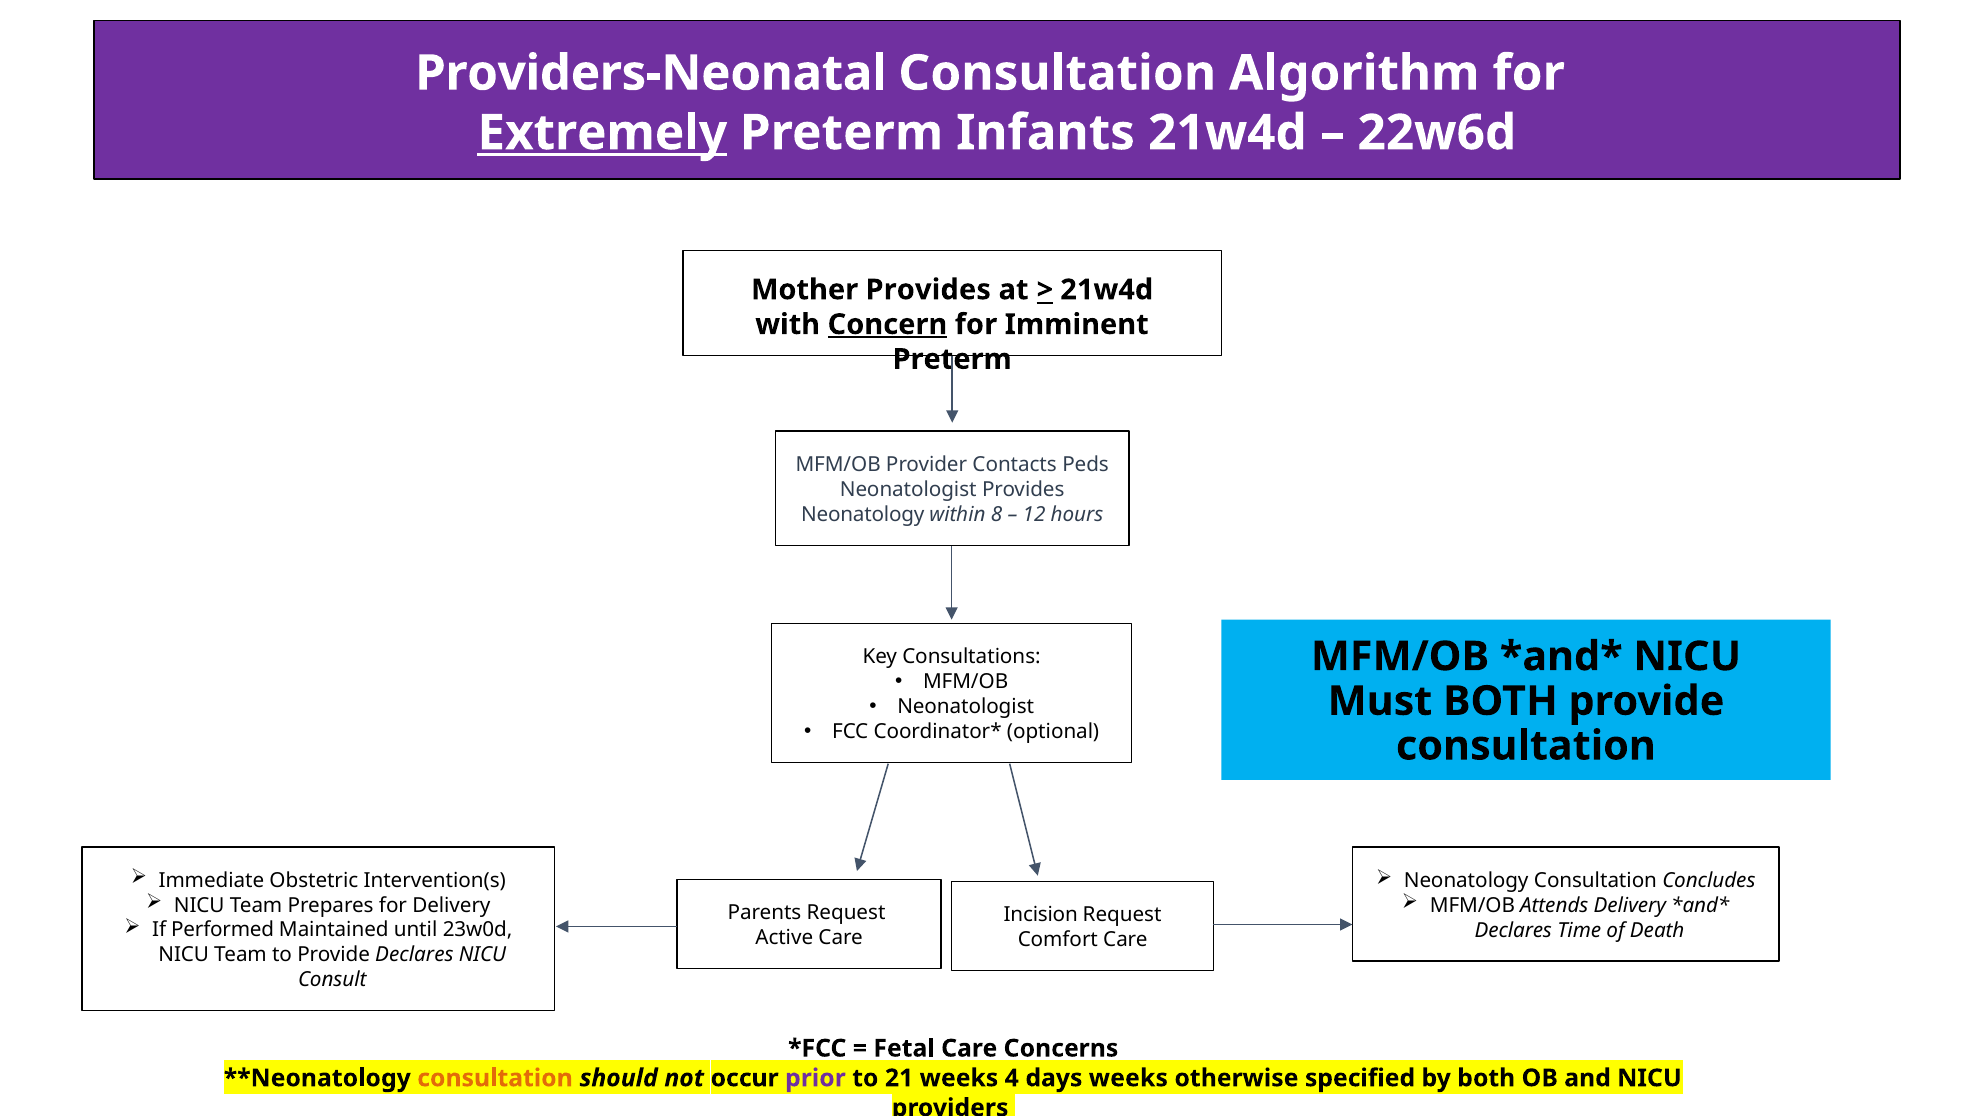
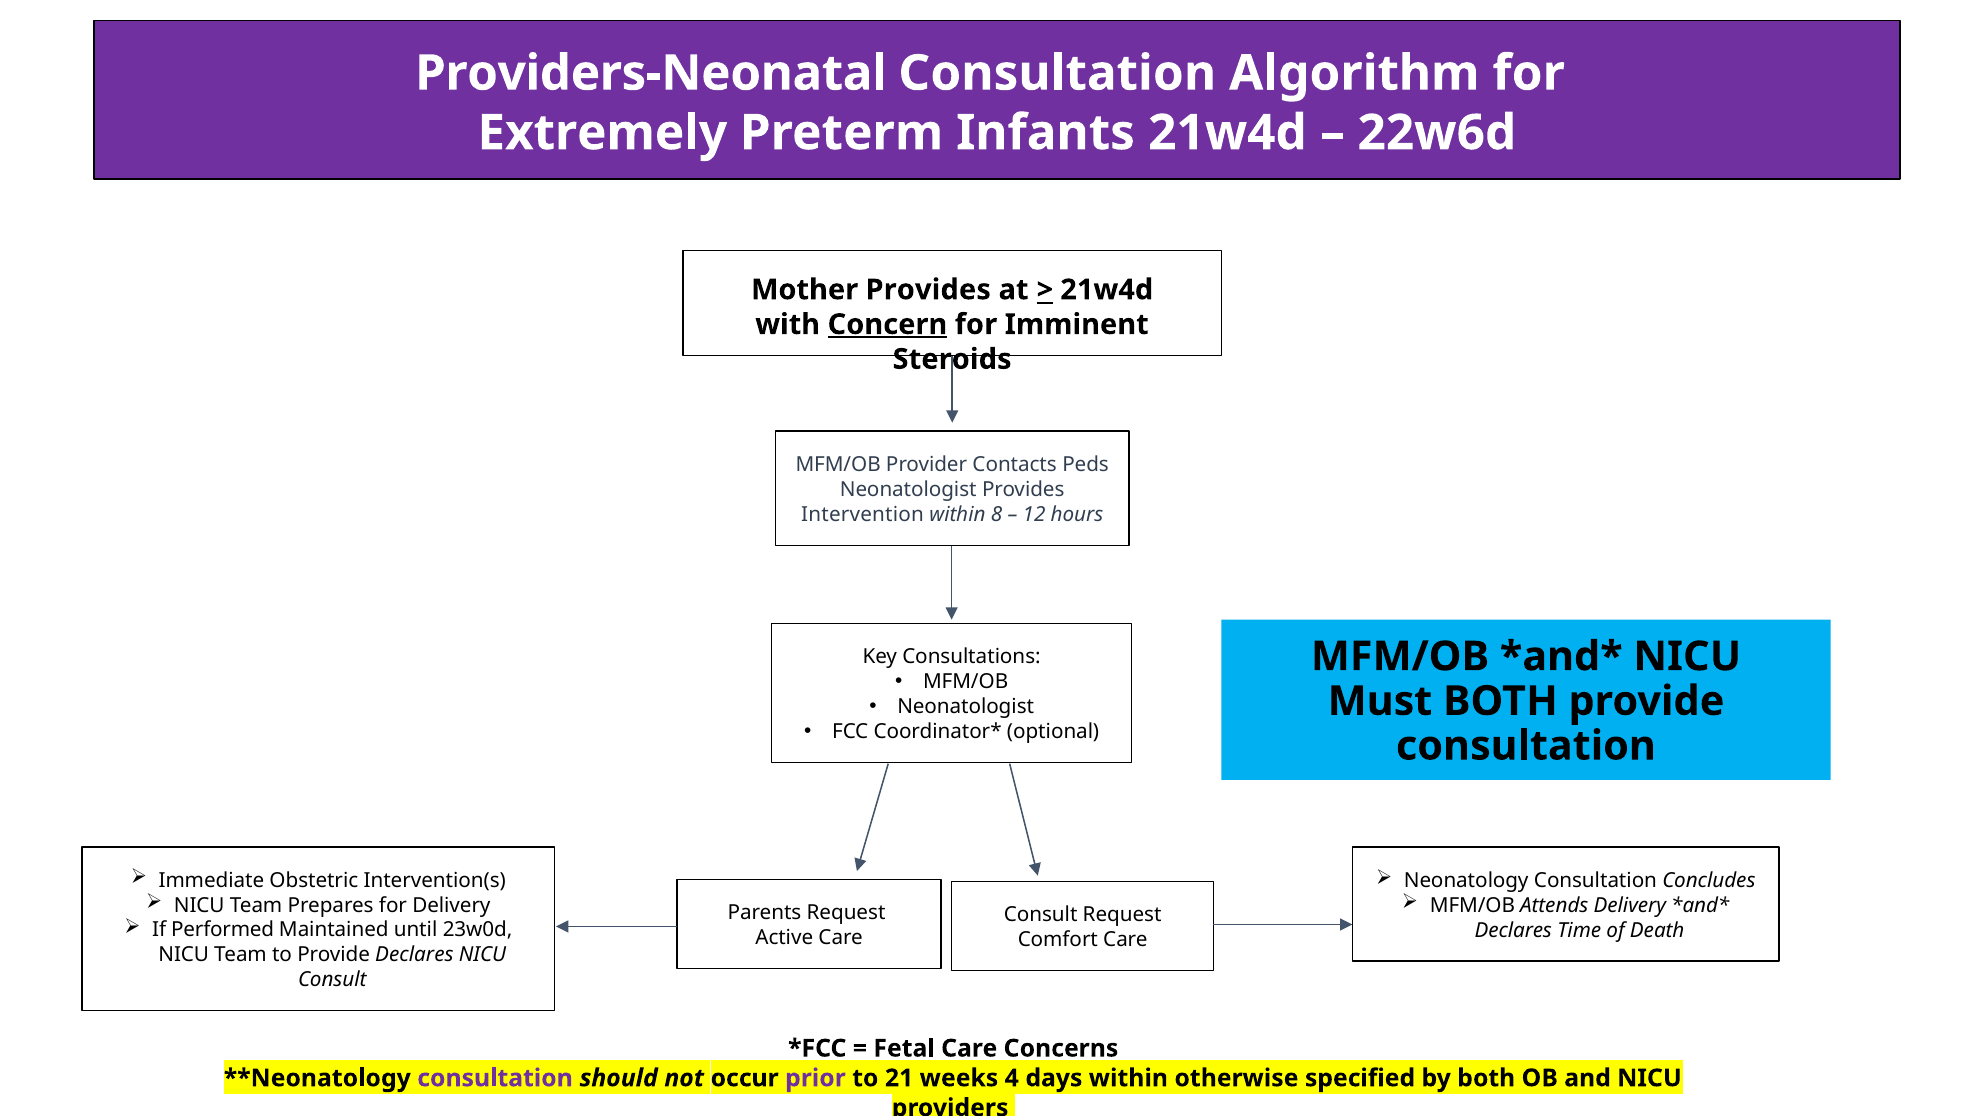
Extremely underline: present -> none
Preterm at (952, 359): Preterm -> Steroids
Neonatology at (863, 515): Neonatology -> Intervention
Incision at (1041, 915): Incision -> Consult
consultation at (495, 1078) colour: orange -> purple
days weeks: weeks -> within
